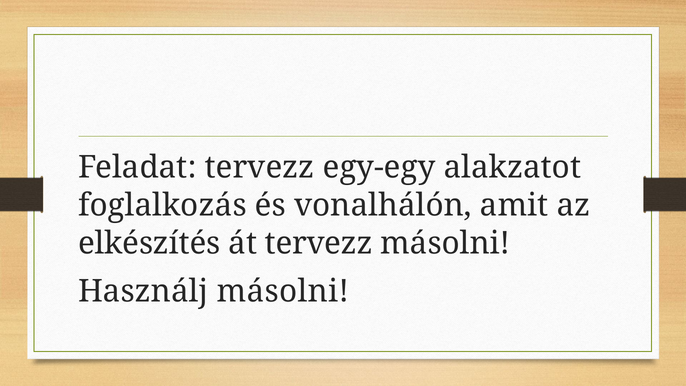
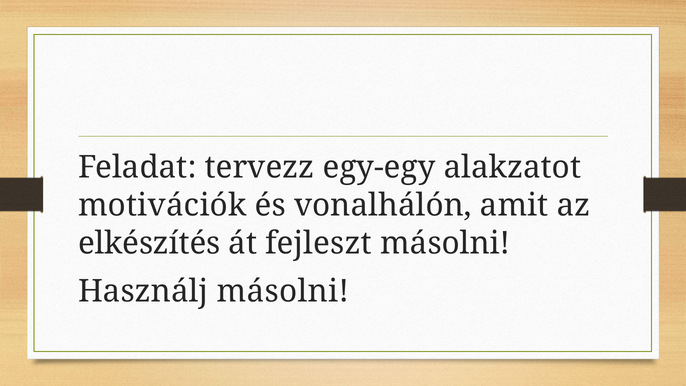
foglalkozás: foglalkozás -> motivációk
át tervezz: tervezz -> fejleszt
